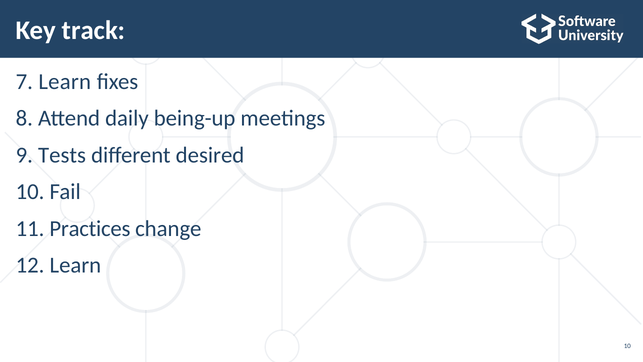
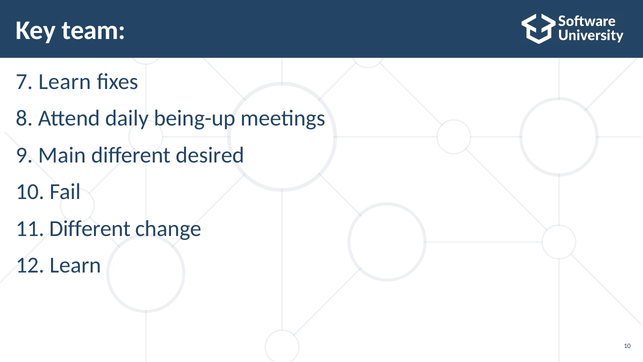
track: track -> team
Tests: Tests -> Main
11 Practices: Practices -> Different
